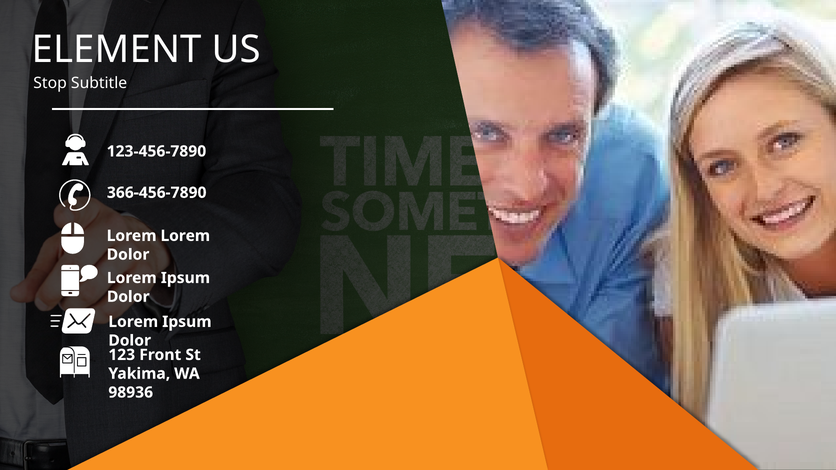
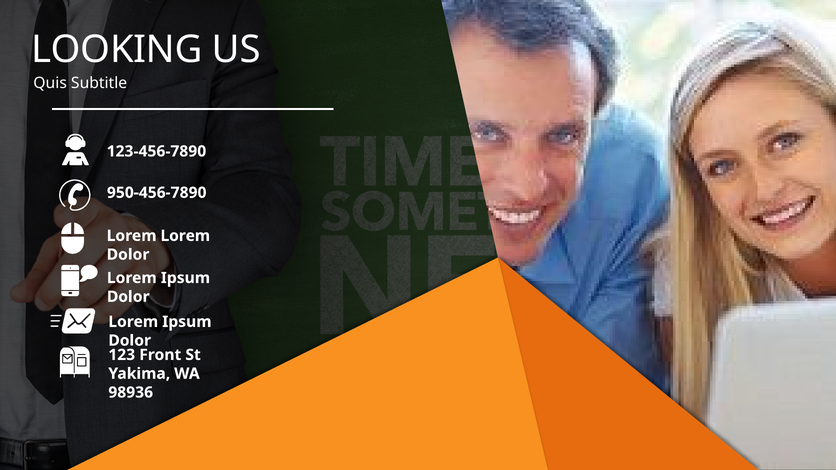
ELEMENT: ELEMENT -> LOOKING
Stop: Stop -> Quis
366-456-7890: 366-456-7890 -> 950-456-7890
